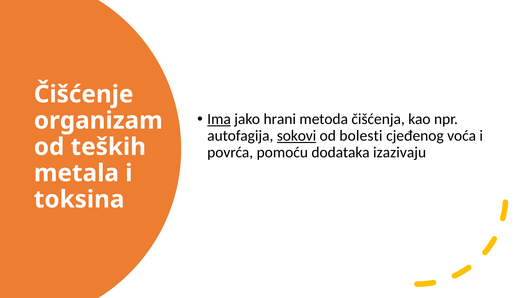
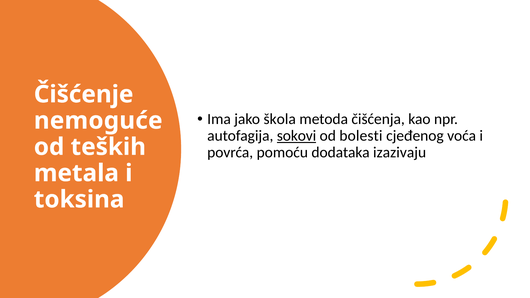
Ima underline: present -> none
hrani: hrani -> škola
organizam: organizam -> nemoguće
